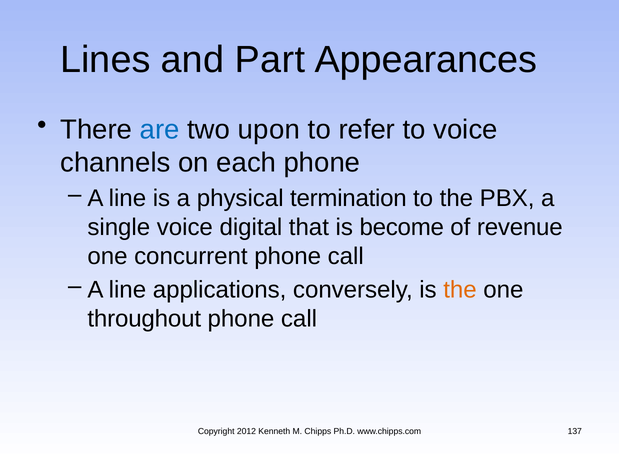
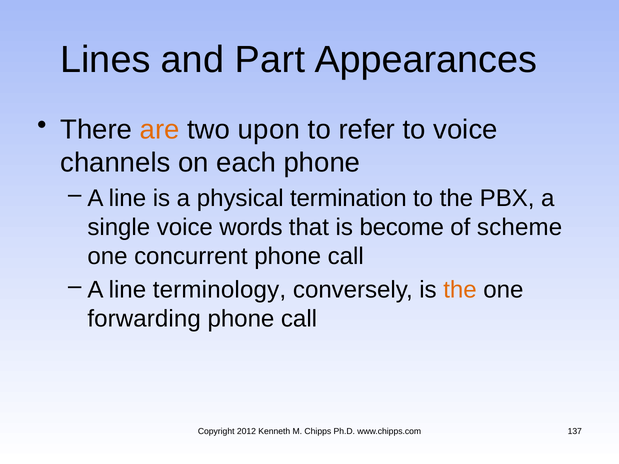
are colour: blue -> orange
digital: digital -> words
revenue: revenue -> scheme
applications: applications -> terminology
throughout: throughout -> forwarding
